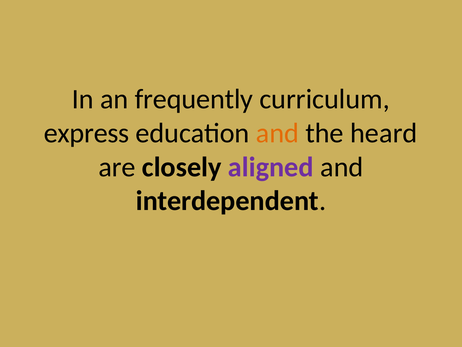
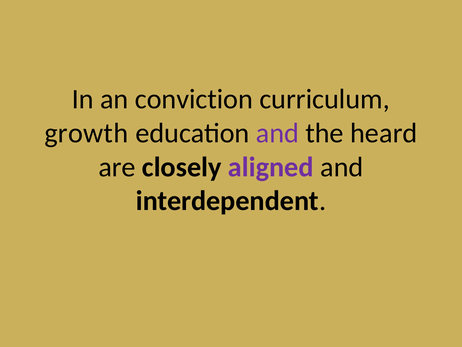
frequently: frequently -> conviction
express: express -> growth
and at (277, 133) colour: orange -> purple
